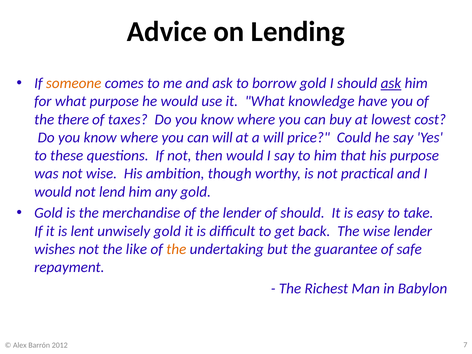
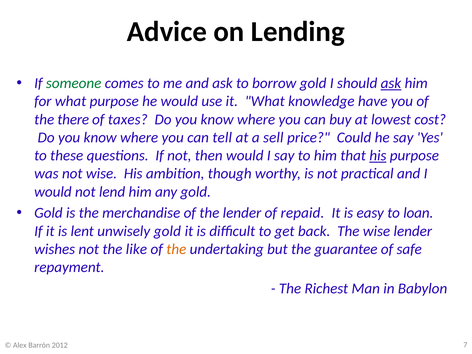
someone colour: orange -> green
can will: will -> tell
a will: will -> sell
his at (378, 156) underline: none -> present
of should: should -> repaid
take: take -> loan
